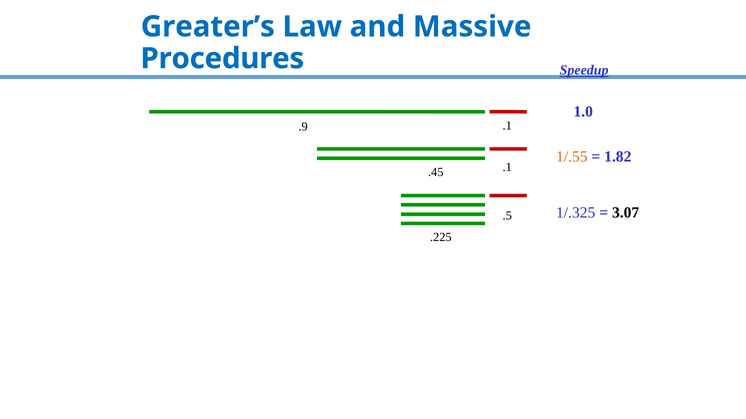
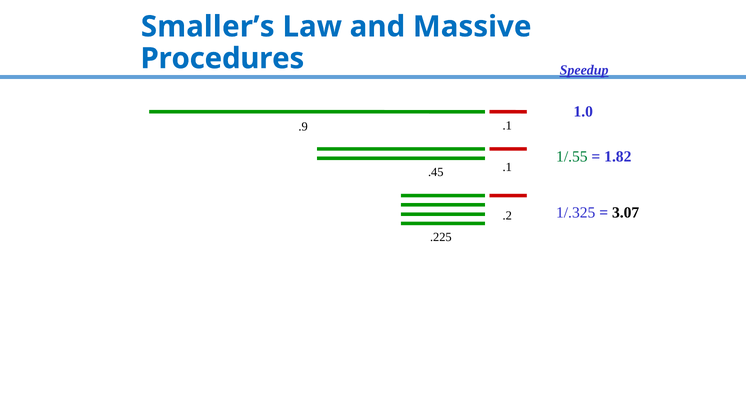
Greater’s: Greater’s -> Smaller’s
1/.55 colour: orange -> green
.5: .5 -> .2
